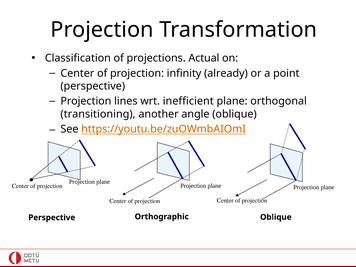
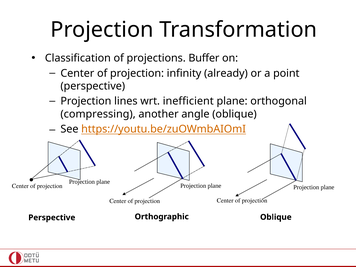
Actual: Actual -> Buffer
transitioning: transitioning -> compressing
